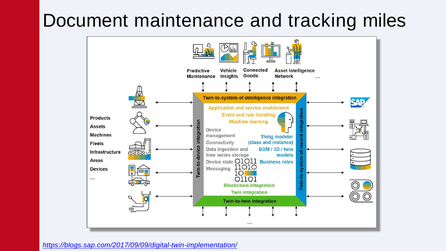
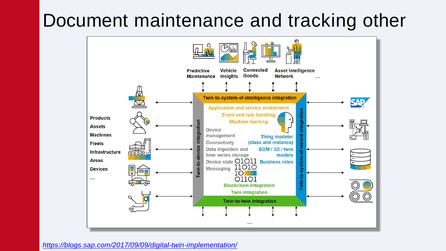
miles: miles -> other
